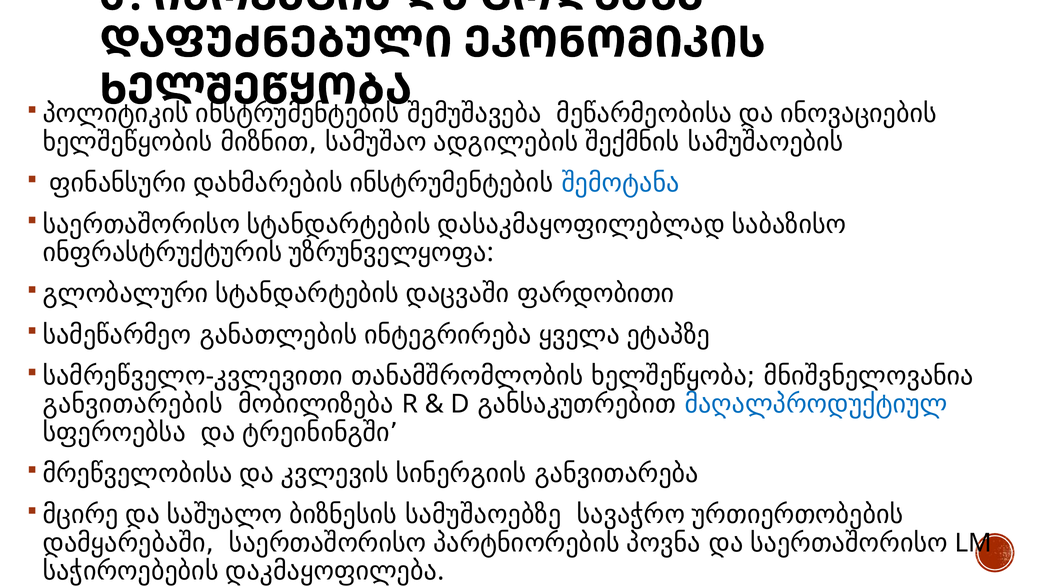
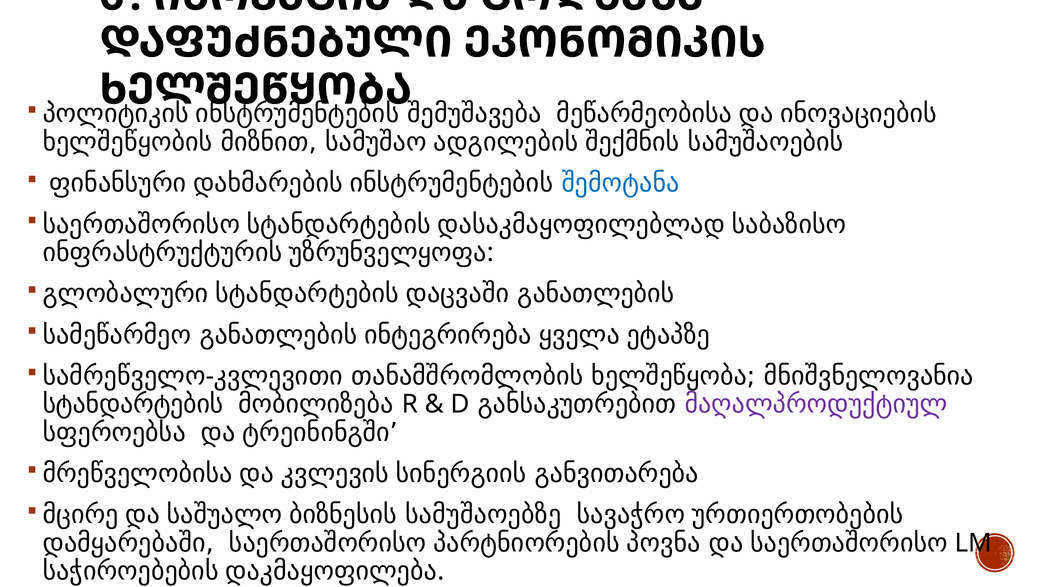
დაცვაში ფარდობითი: ფარდობითი -> განათლების
განვითარების at (133, 404): განვითარების -> სტანდარტების
მაღალპროდუქტიულ colour: blue -> purple
